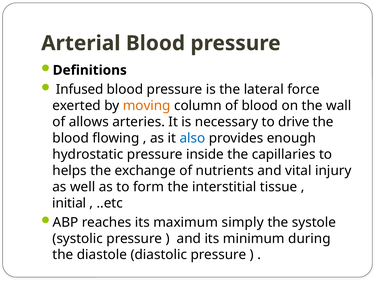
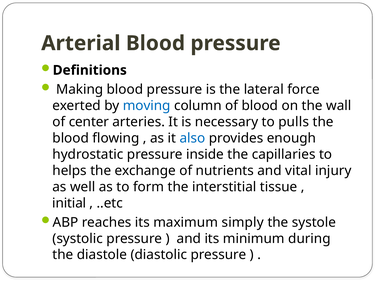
Infused: Infused -> Making
moving colour: orange -> blue
allows: allows -> center
drive: drive -> pulls
